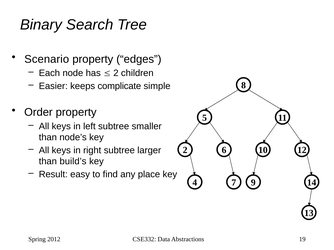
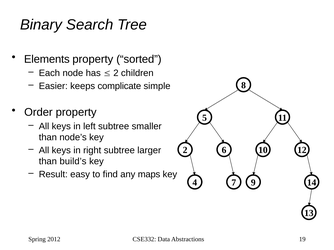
Scenario: Scenario -> Elements
edges: edges -> sorted
place: place -> maps
